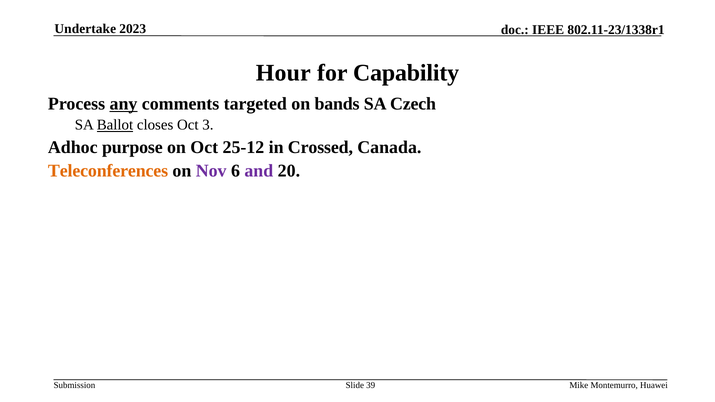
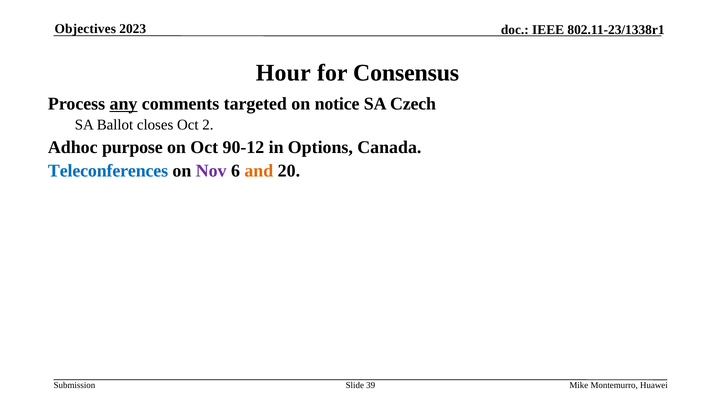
Undertake: Undertake -> Objectives
Capability: Capability -> Consensus
bands: bands -> notice
Ballot underline: present -> none
3: 3 -> 2
25-12: 25-12 -> 90-12
Crossed: Crossed -> Options
Teleconferences colour: orange -> blue
and colour: purple -> orange
